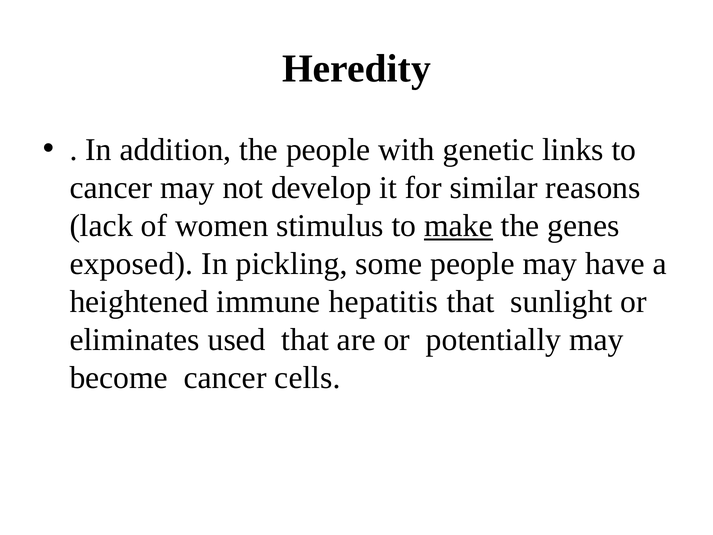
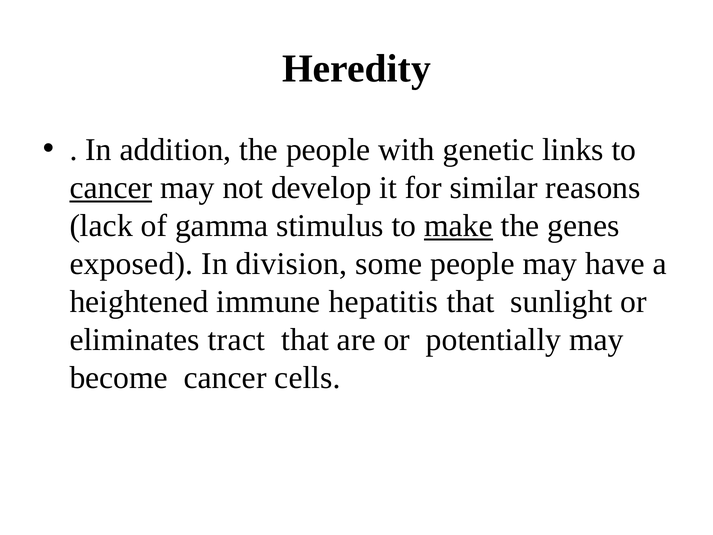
cancer at (111, 188) underline: none -> present
women: women -> gamma
pickling: pickling -> division
used: used -> tract
